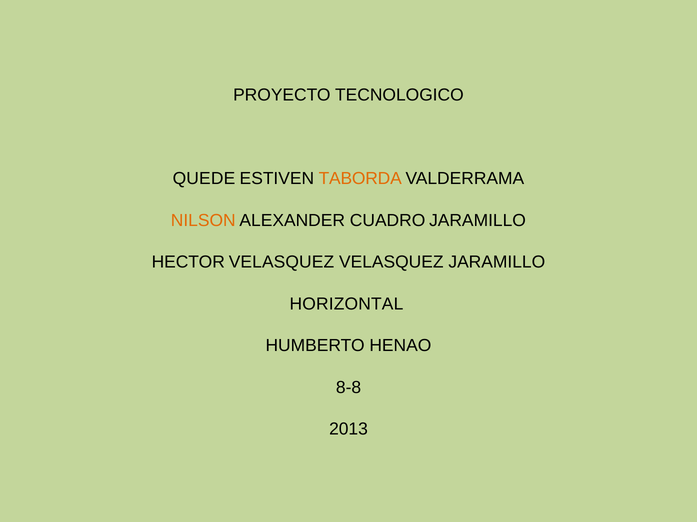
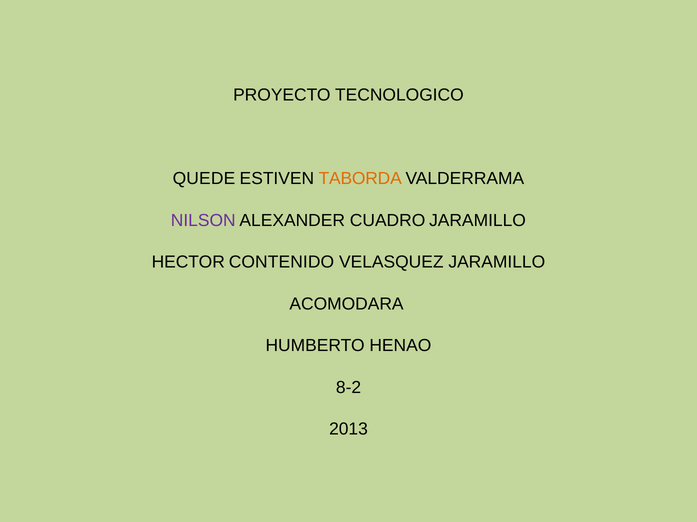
NILSON colour: orange -> purple
HECTOR VELASQUEZ: VELASQUEZ -> CONTENIDO
HORIZONTAL: HORIZONTAL -> ACOMODARA
8-8: 8-8 -> 8-2
